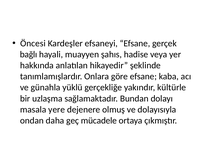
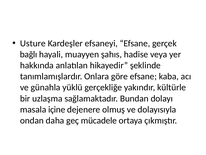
Öncesi: Öncesi -> Usture
yere: yere -> içine
